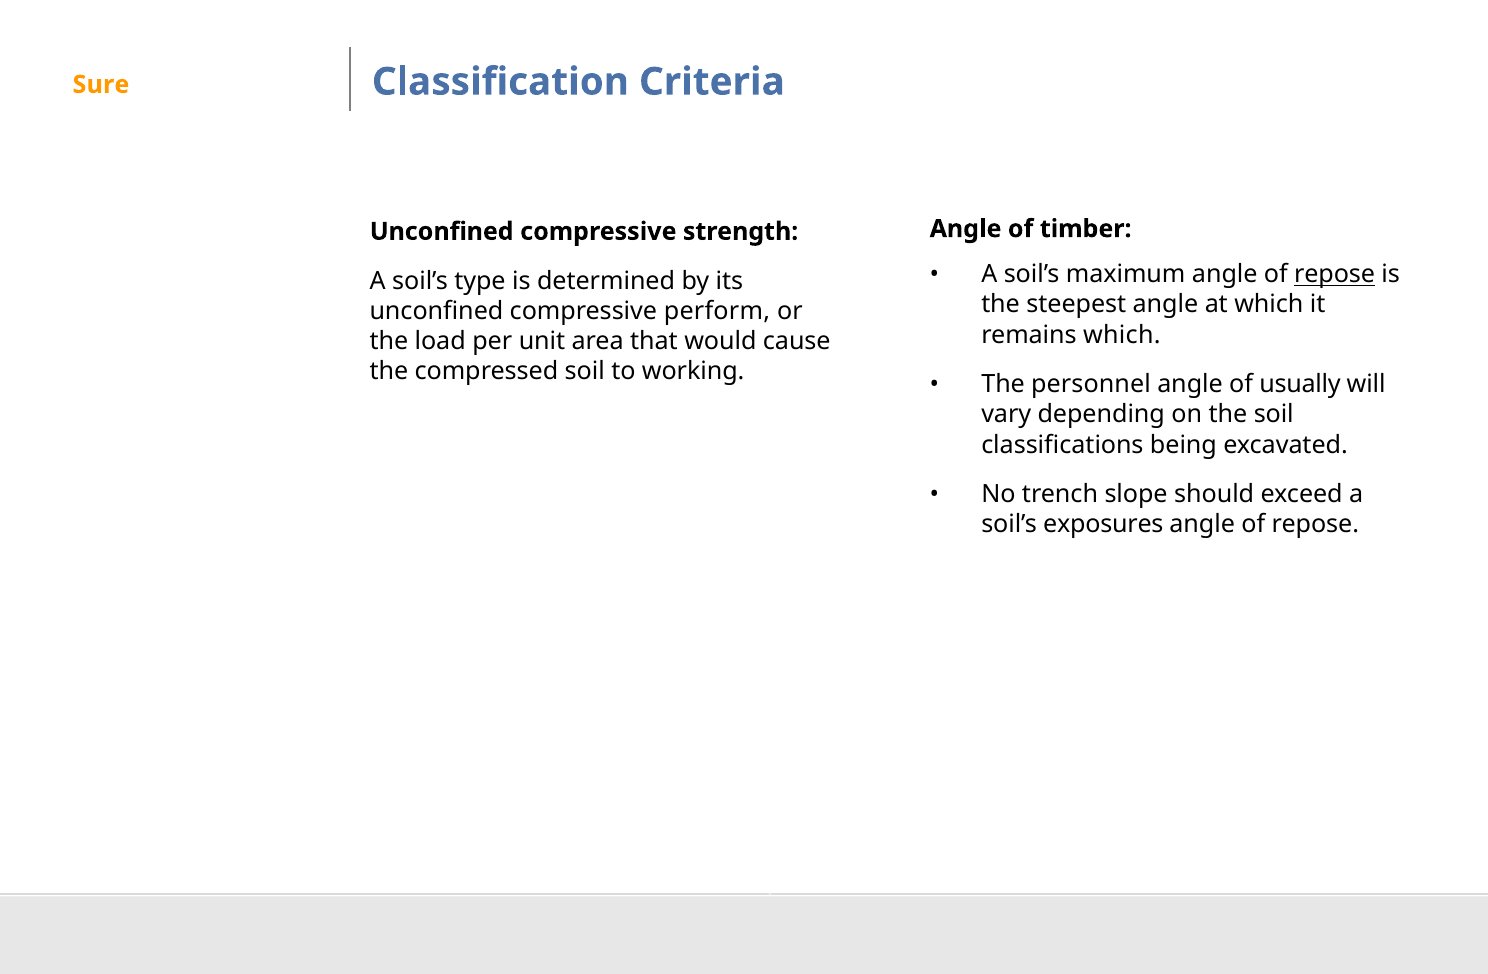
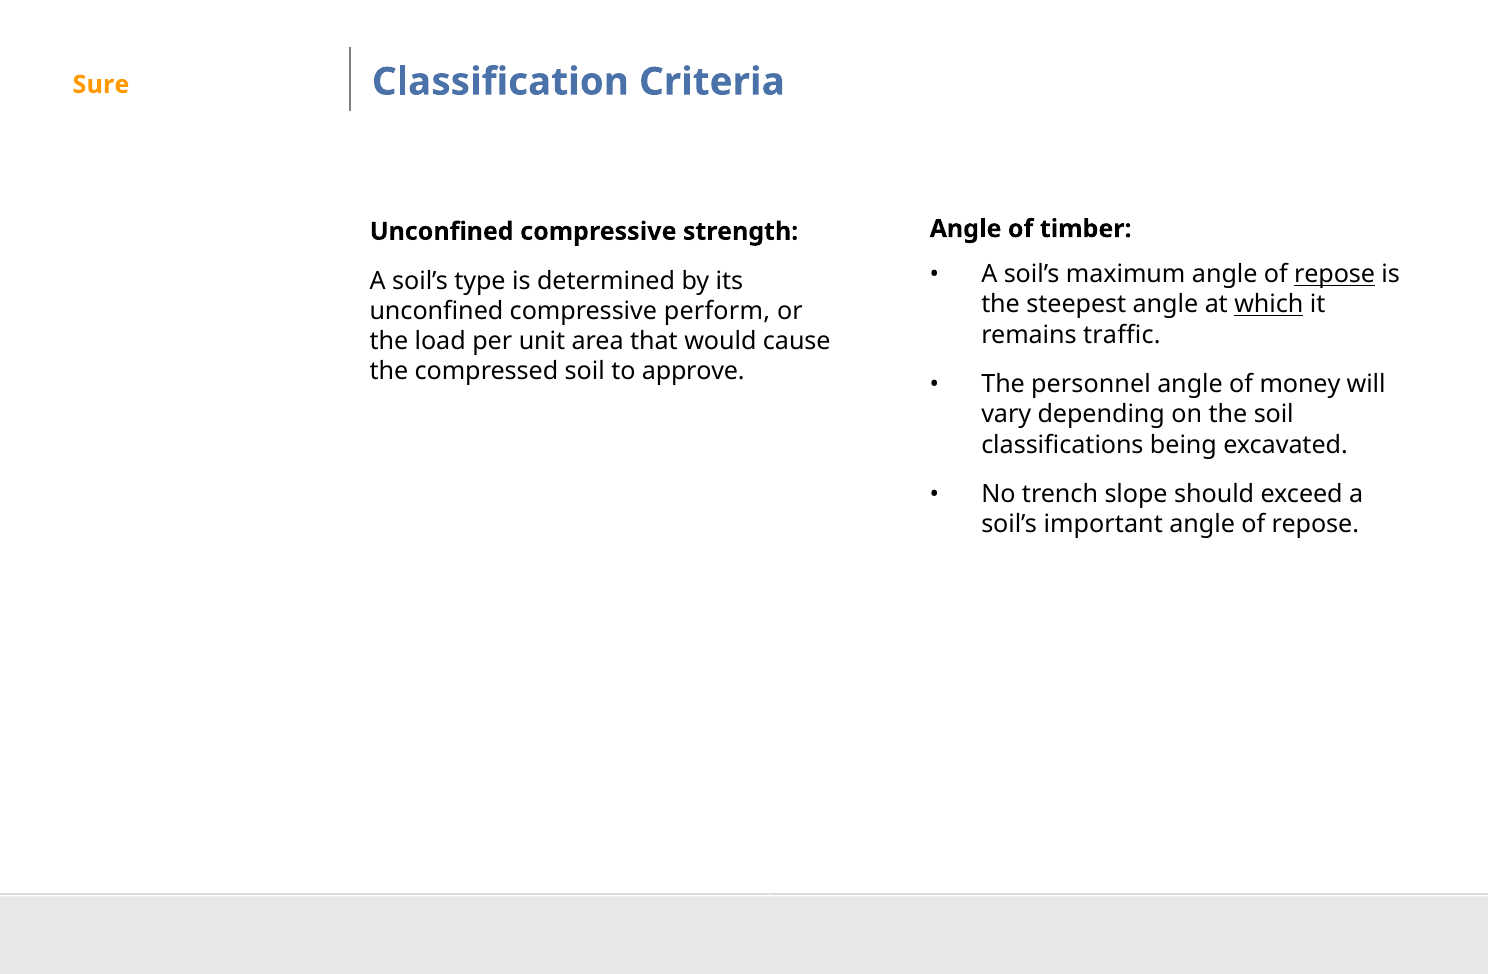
which at (1269, 305) underline: none -> present
remains which: which -> traffic
working: working -> approve
usually: usually -> money
exposures: exposures -> important
